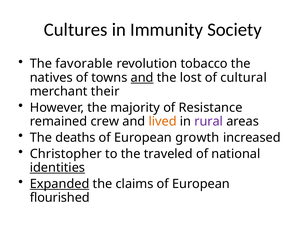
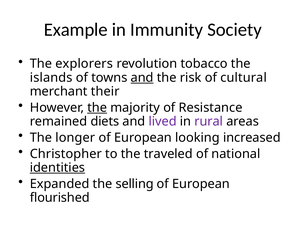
Cultures: Cultures -> Example
favorable: favorable -> explorers
natives: natives -> islands
lost: lost -> risk
the at (97, 107) underline: none -> present
crew: crew -> diets
lived colour: orange -> purple
deaths: deaths -> longer
growth: growth -> looking
Expanded underline: present -> none
claims: claims -> selling
